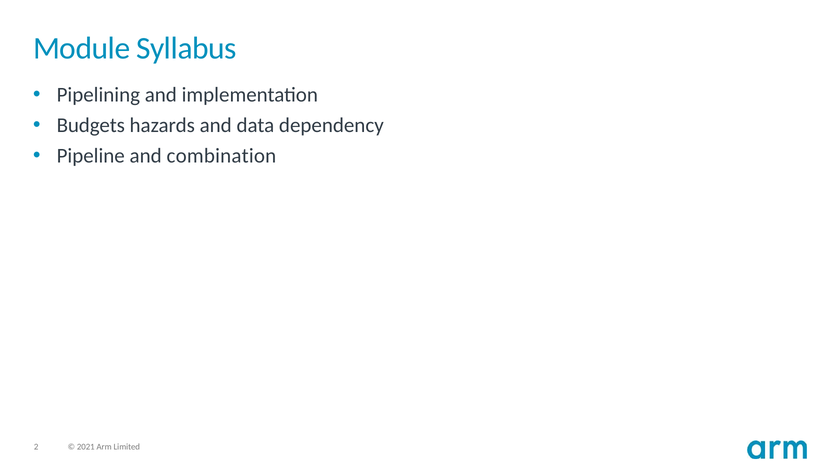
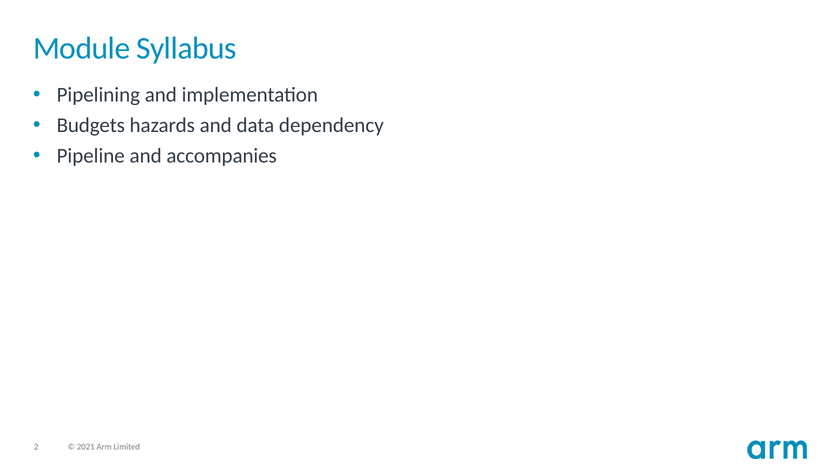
combination: combination -> accompanies
